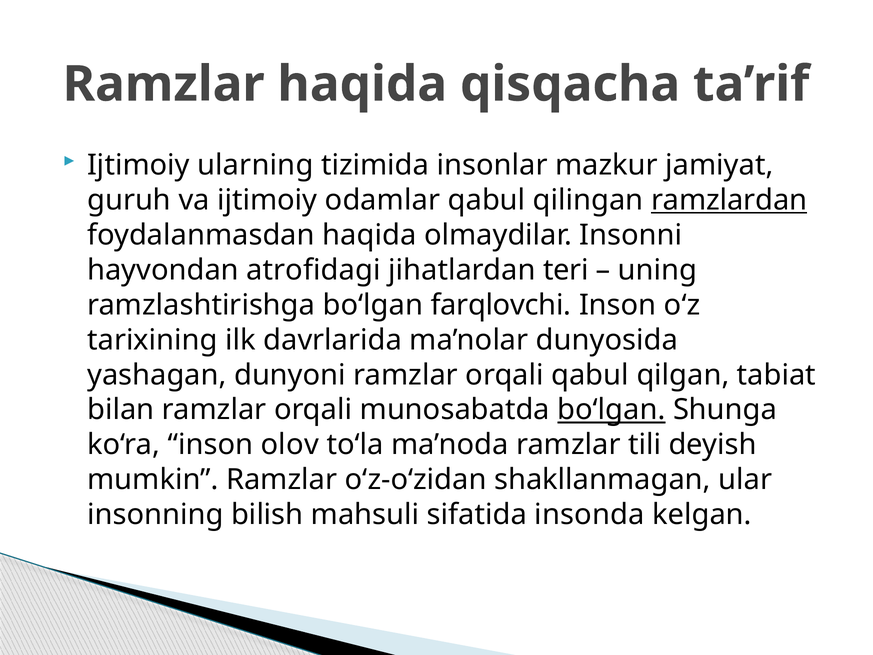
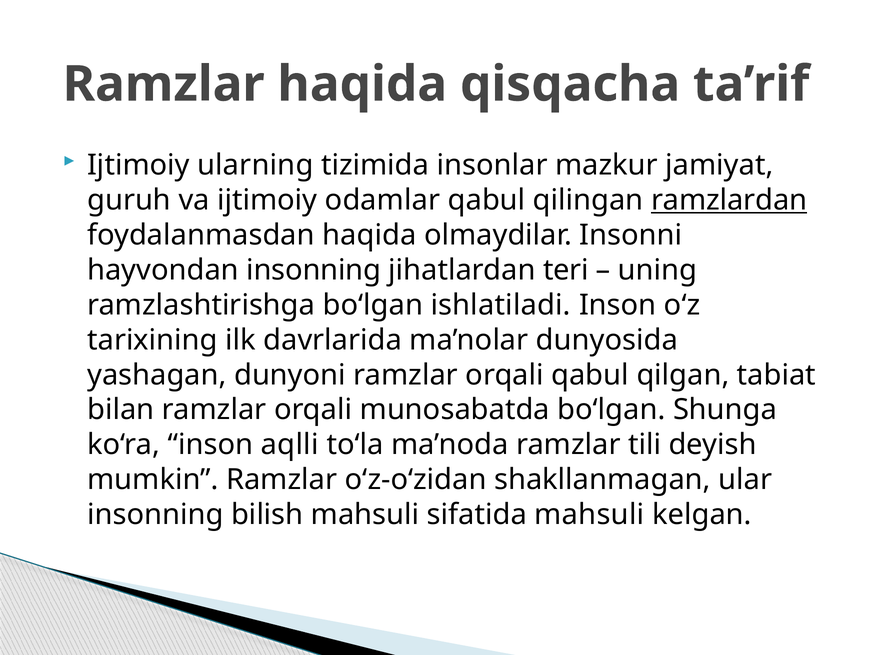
hayvondan atrofidagi: atrofidagi -> insonning
farqlovchi: farqlovchi -> ishlatiladi
bo‘lgan at (611, 410) underline: present -> none
olov: olov -> aqlli
sifatida insonda: insonda -> mahsuli
